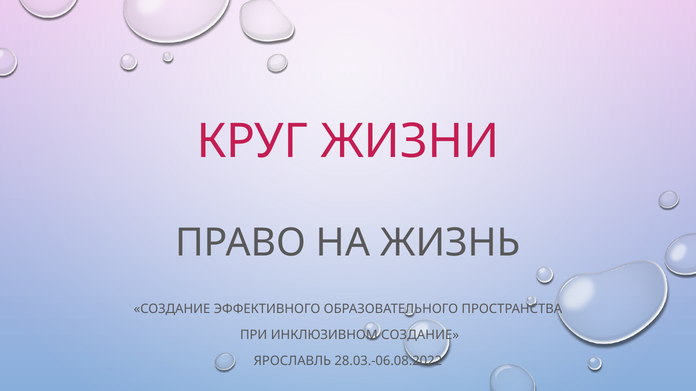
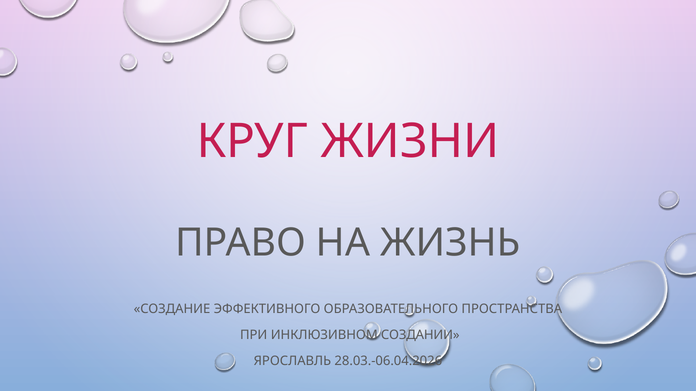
ИНКЛЮЗИВНОМ СОЗДАНИЕ: СОЗДАНИЕ -> СОЗДАНИИ
28.03.-06.08.2022: 28.03.-06.08.2022 -> 28.03.-06.04.2026
